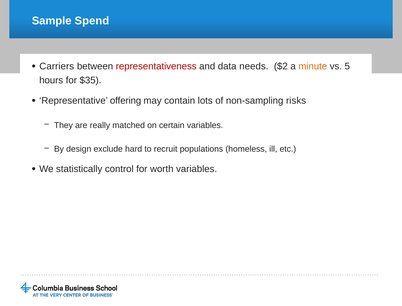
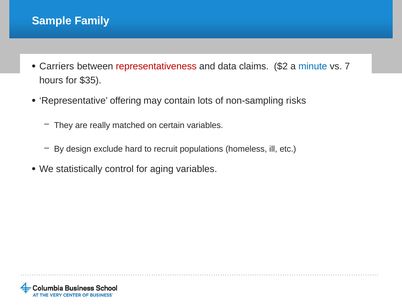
Spend: Spend -> Family
needs: needs -> claims
minute colour: orange -> blue
5: 5 -> 7
worth: worth -> aging
